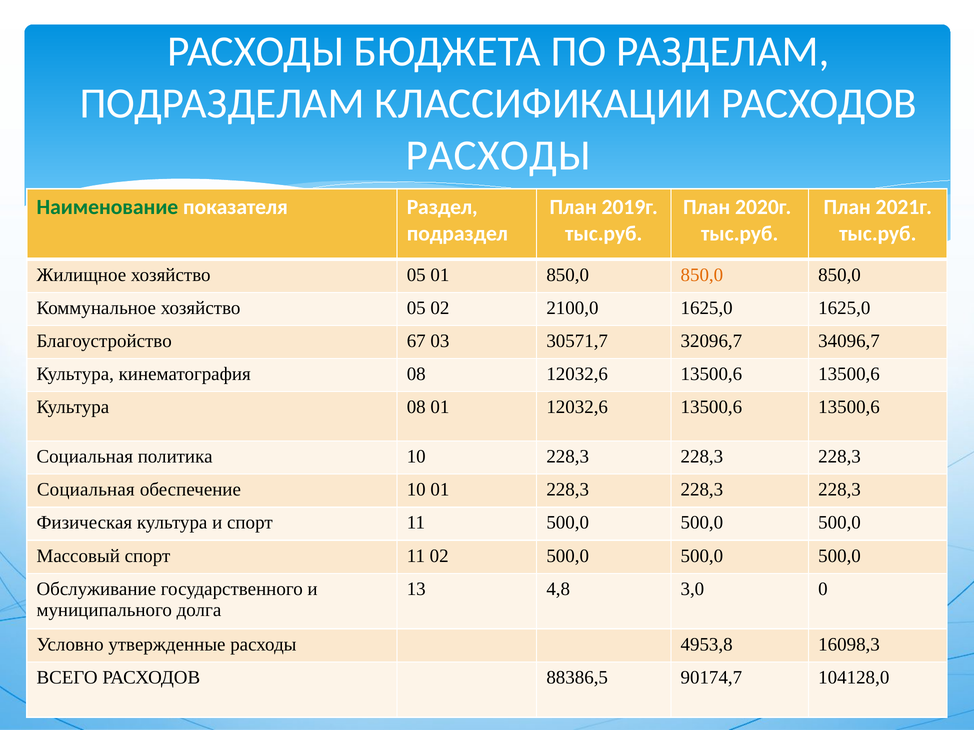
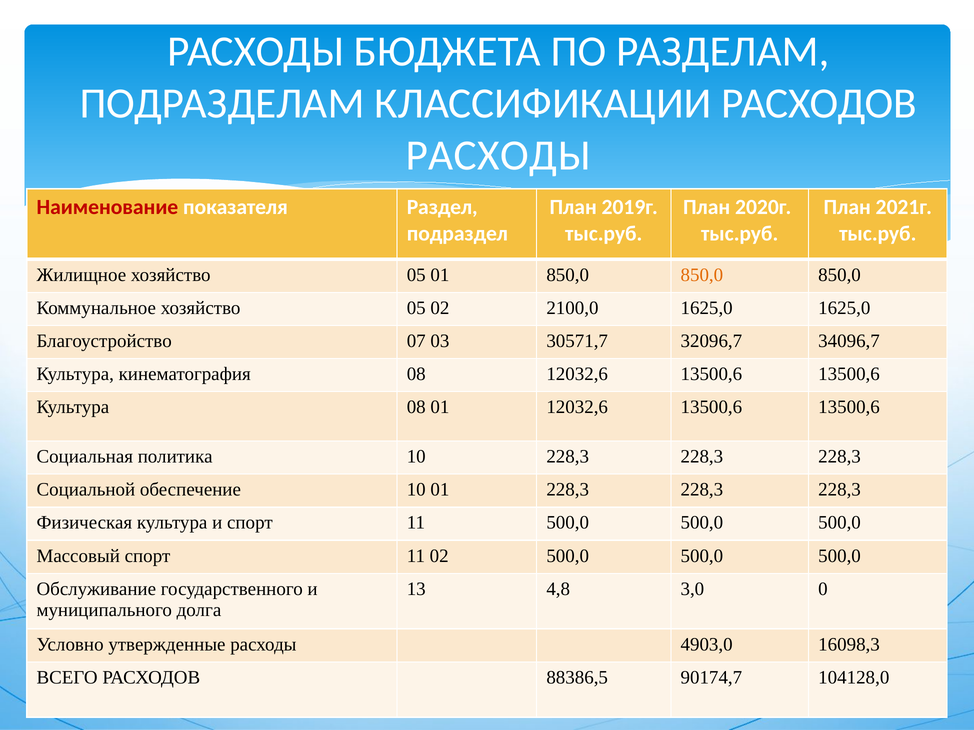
Наименование colour: green -> red
67: 67 -> 07
Социальная at (86, 490): Социальная -> Социальной
4953,8: 4953,8 -> 4903,0
